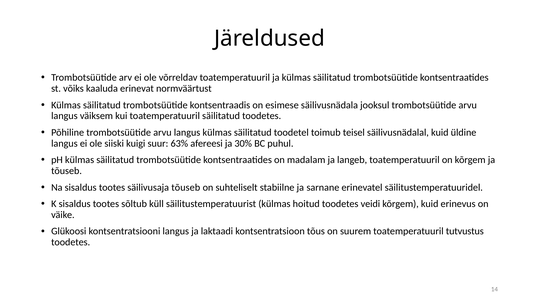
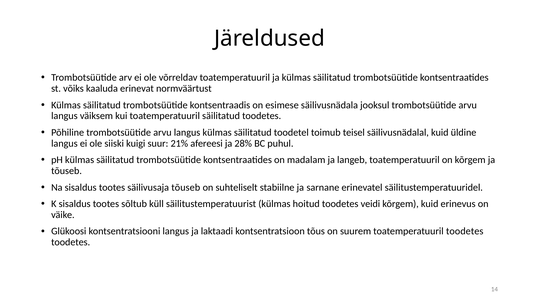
63%: 63% -> 21%
30%: 30% -> 28%
toatemperatuuril tutvustus: tutvustus -> toodetes
